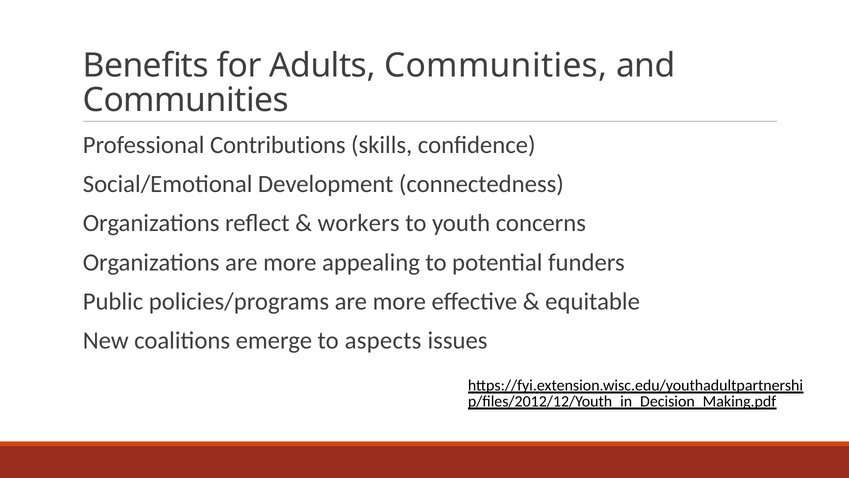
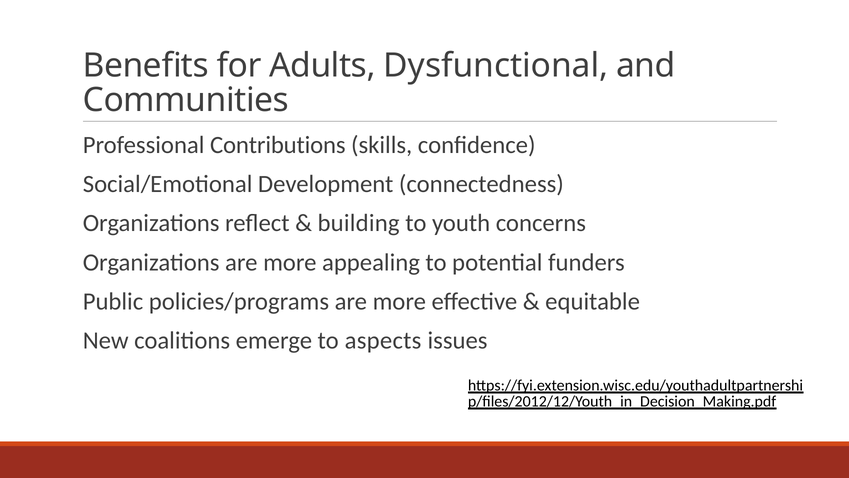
Adults Communities: Communities -> Dysfunctional
workers: workers -> building
